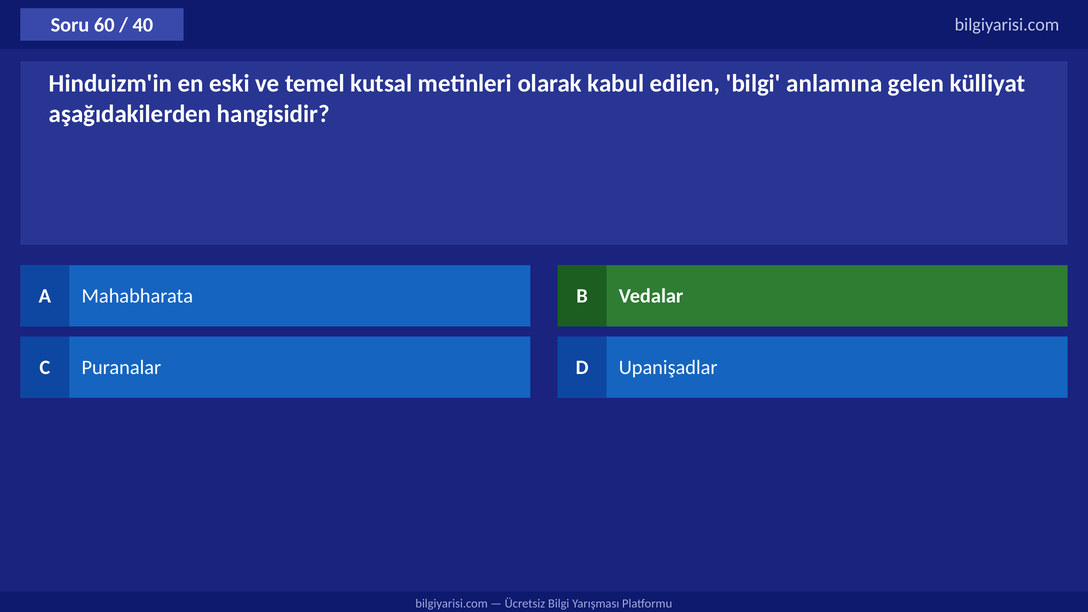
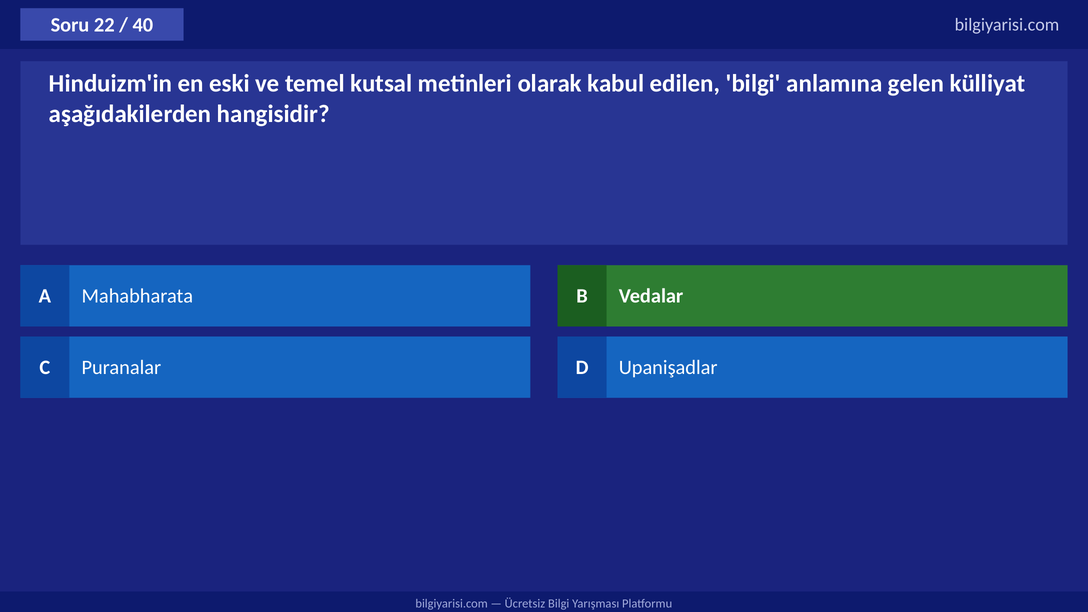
60: 60 -> 22
